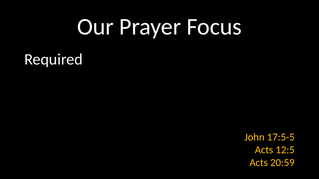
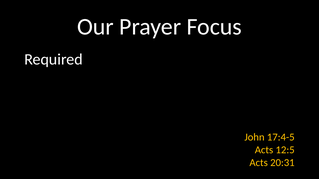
17:5-5: 17:5-5 -> 17:4-5
20:59: 20:59 -> 20:31
